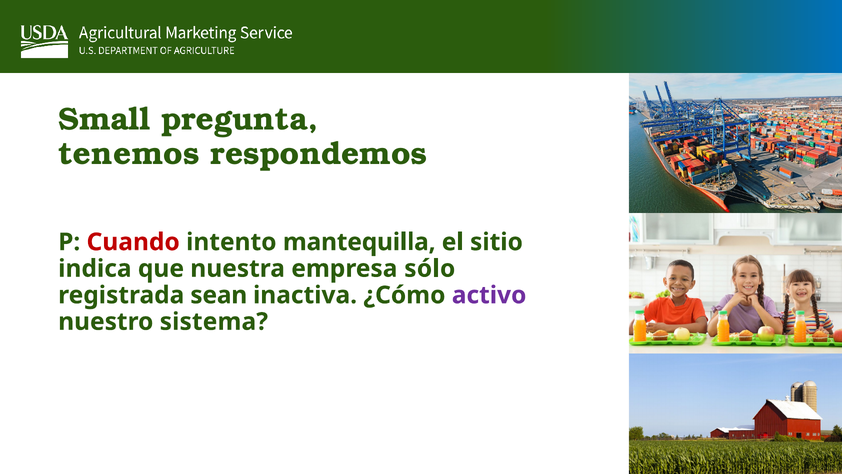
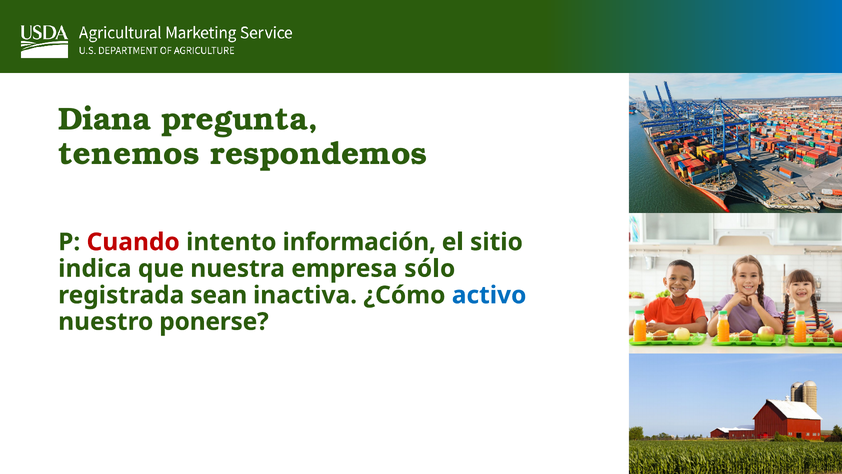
Small: Small -> Diana
mantequilla: mantequilla -> información
activo colour: purple -> blue
sistema: sistema -> ponerse
